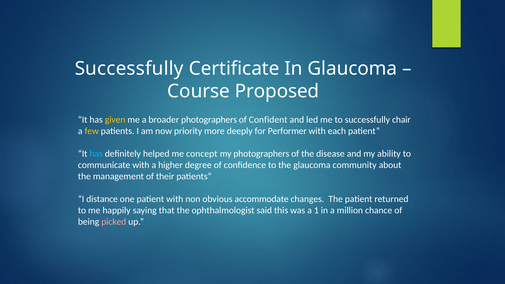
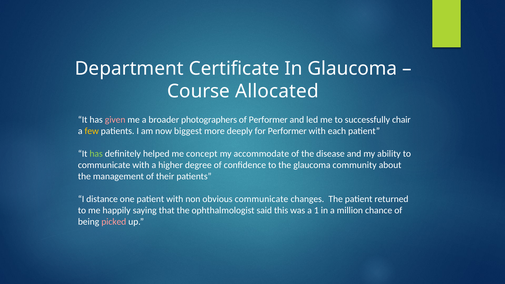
Successfully at (129, 69): Successfully -> Department
Proposed: Proposed -> Allocated
given colour: yellow -> pink
of Confident: Confident -> Performer
priority: priority -> biggest
has at (96, 154) colour: light blue -> light green
my photographers: photographers -> accommodate
obvious accommodate: accommodate -> communicate
